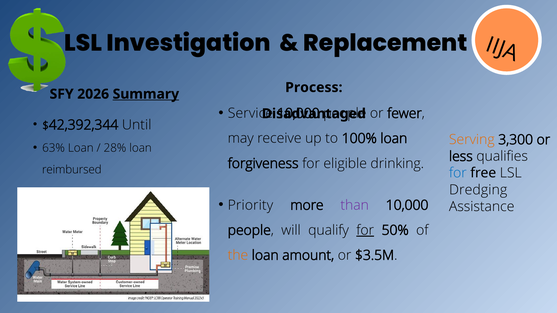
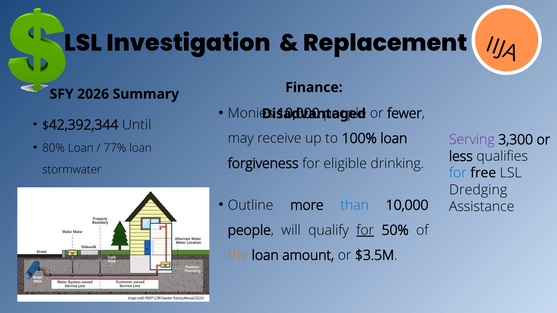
Process: Process -> Finance
Summary underline: present -> none
Service: Service -> Monies
Serving colour: orange -> purple
63%: 63% -> 80%
28%: 28% -> 77%
reimbursed: reimbursed -> stormwater
Priority: Priority -> Outline
than colour: purple -> blue
